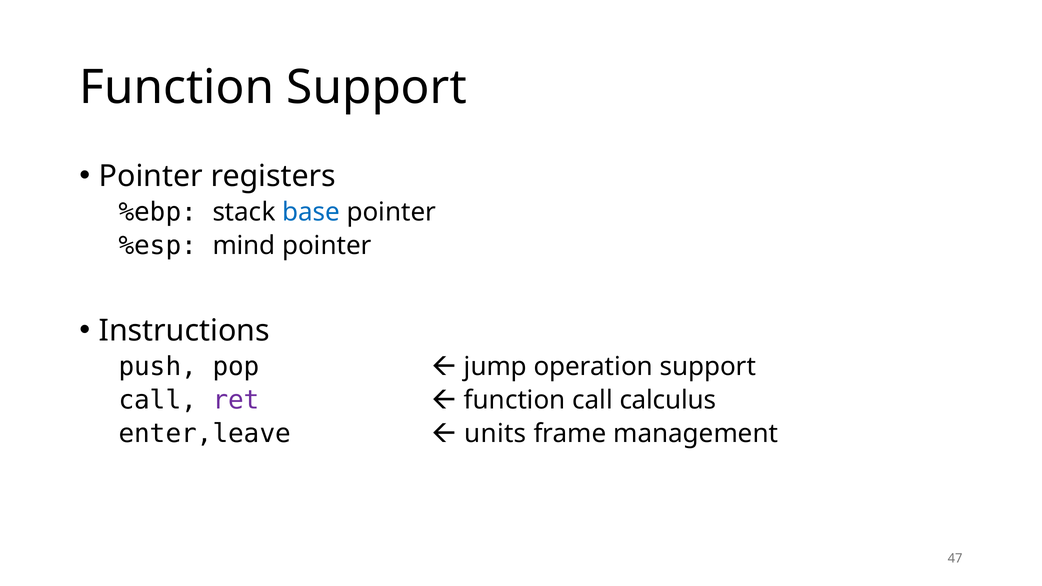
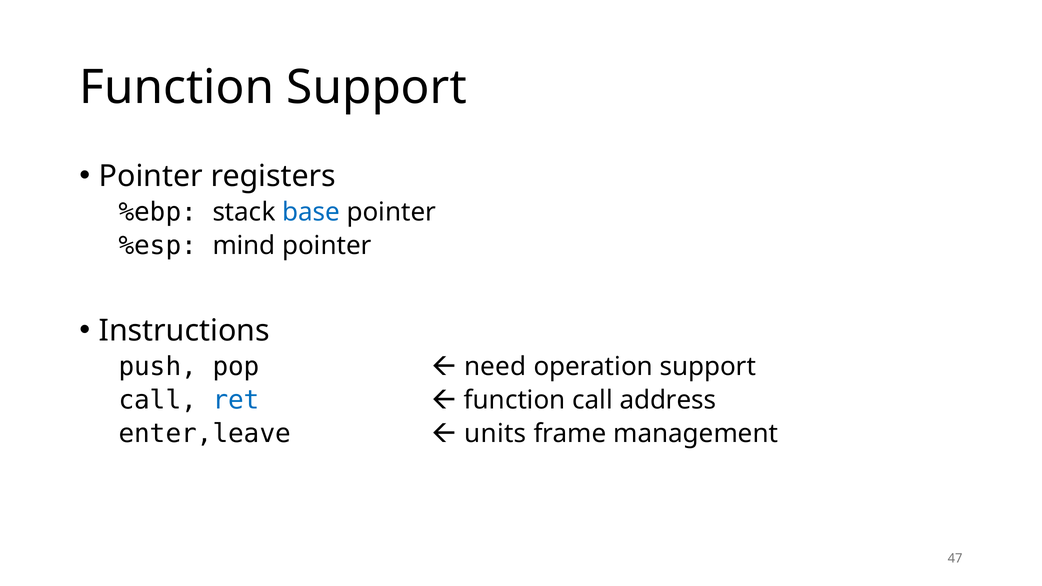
jump: jump -> need
ret colour: purple -> blue
calculus: calculus -> address
